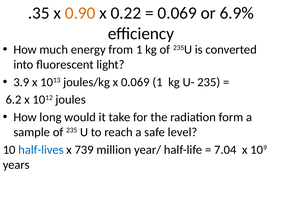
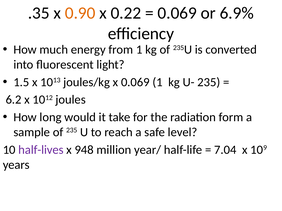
3.9: 3.9 -> 1.5
half-lives colour: blue -> purple
739: 739 -> 948
